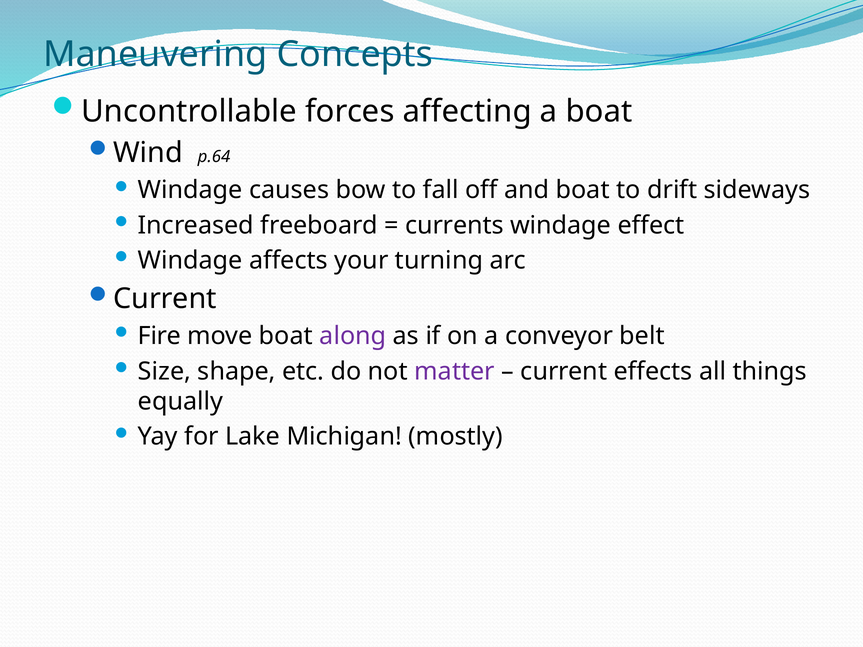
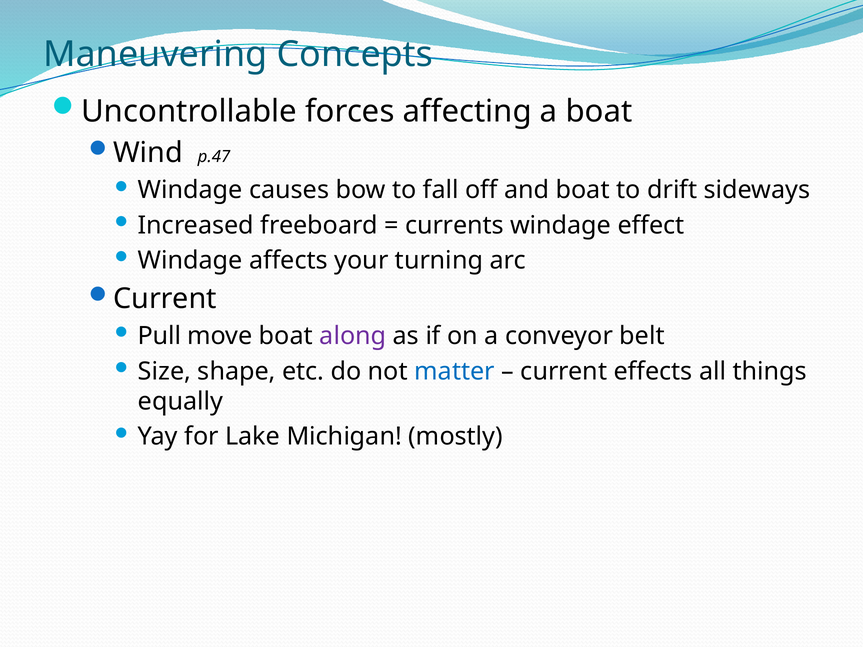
p.64: p.64 -> p.47
Fire: Fire -> Pull
matter colour: purple -> blue
